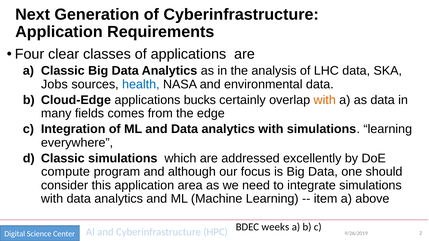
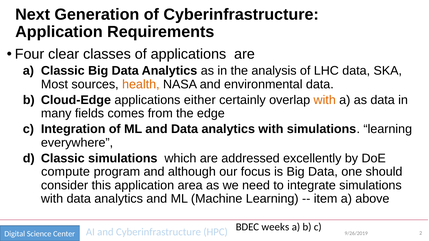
Jobs: Jobs -> Most
health colour: blue -> orange
bucks: bucks -> either
